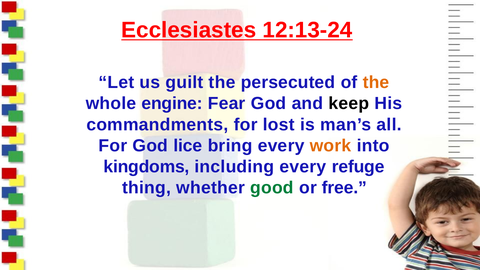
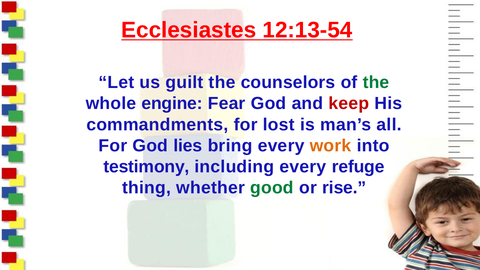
12:13-24: 12:13-24 -> 12:13-54
persecuted: persecuted -> counselors
the at (376, 83) colour: orange -> green
keep colour: black -> red
lice: lice -> lies
kingdoms: kingdoms -> testimony
free: free -> rise
